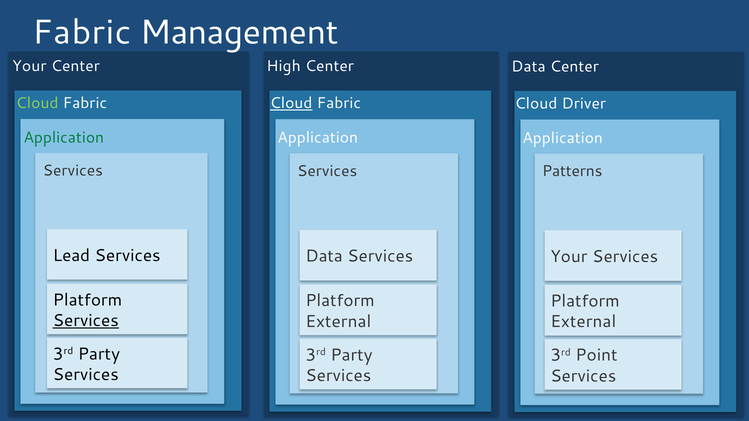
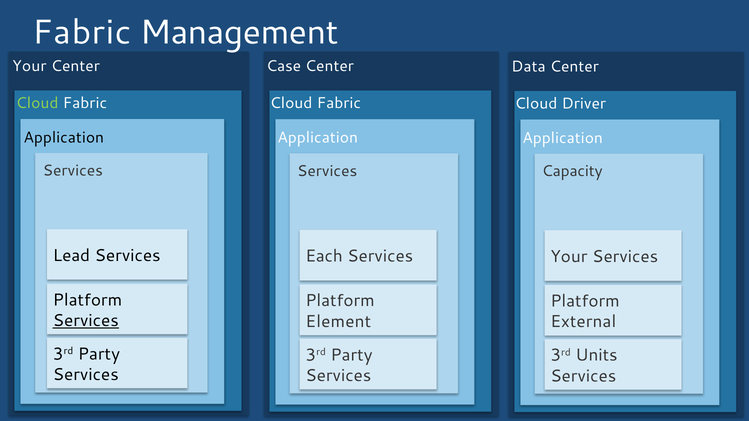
High: High -> Case
Cloud at (291, 103) underline: present -> none
Application at (64, 138) colour: green -> black
Patterns: Patterns -> Capacity
Data at (324, 257): Data -> Each
External at (338, 322): External -> Element
Point: Point -> Units
